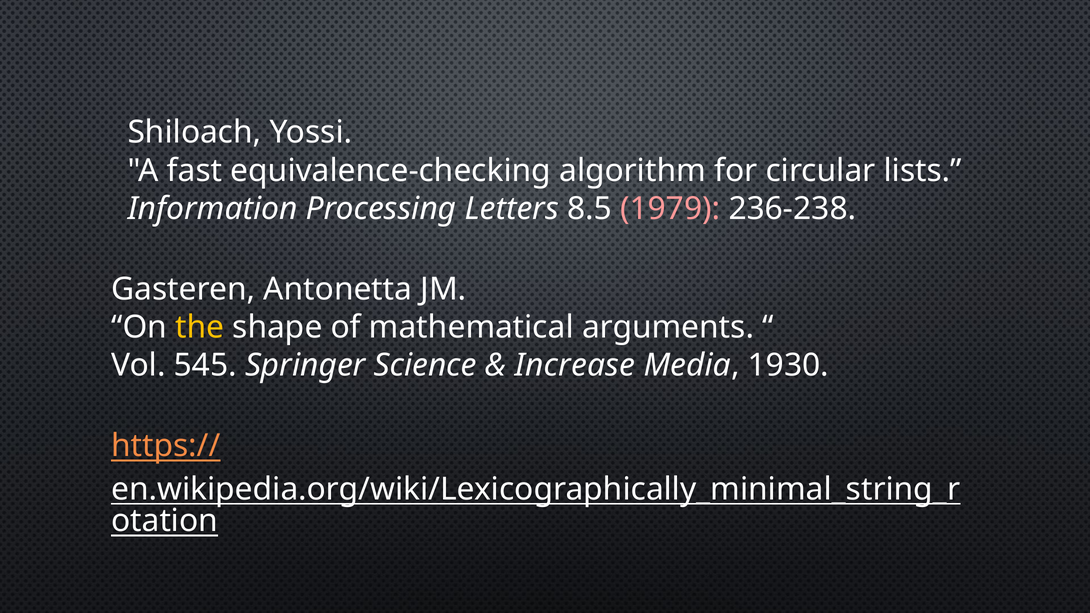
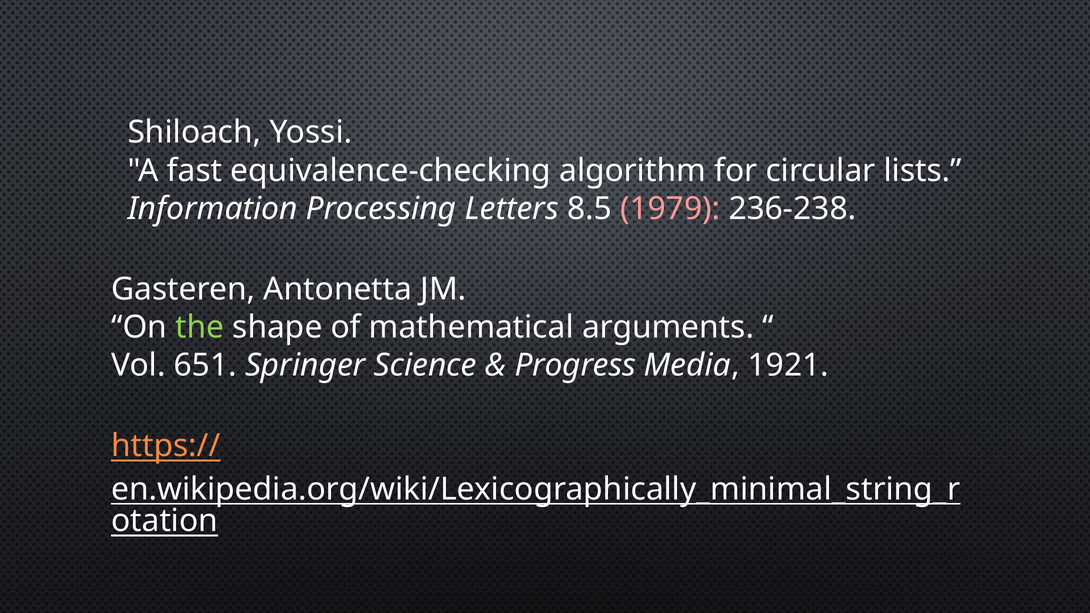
the colour: yellow -> light green
545: 545 -> 651
Increase: Increase -> Progress
1930: 1930 -> 1921
